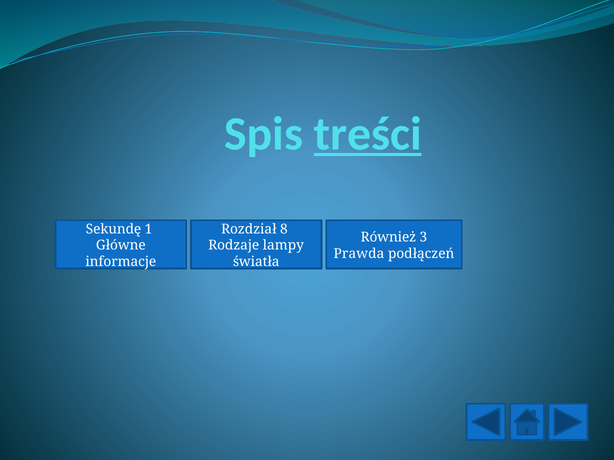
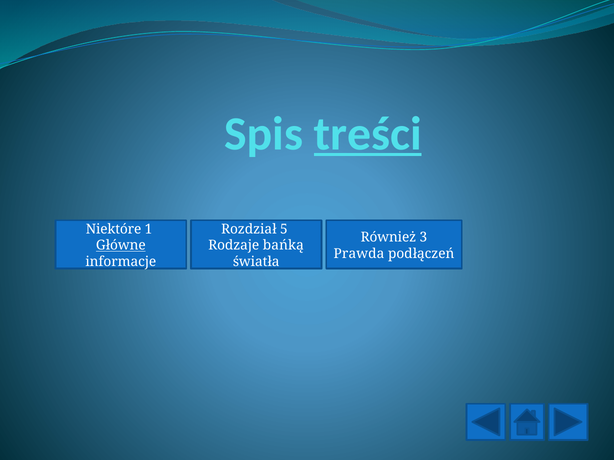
Sekundę: Sekundę -> Niektóre
8: 8 -> 5
Główne underline: none -> present
lampy: lampy -> bańką
